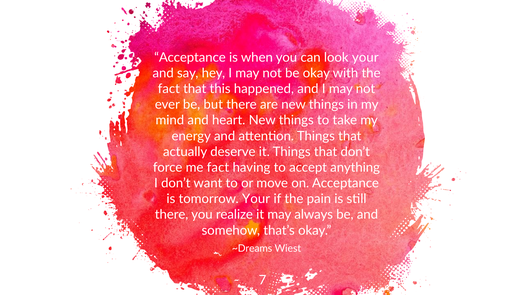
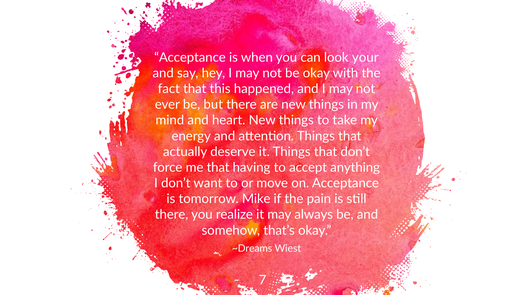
me fact: fact -> that
tomorrow Your: Your -> Mike
